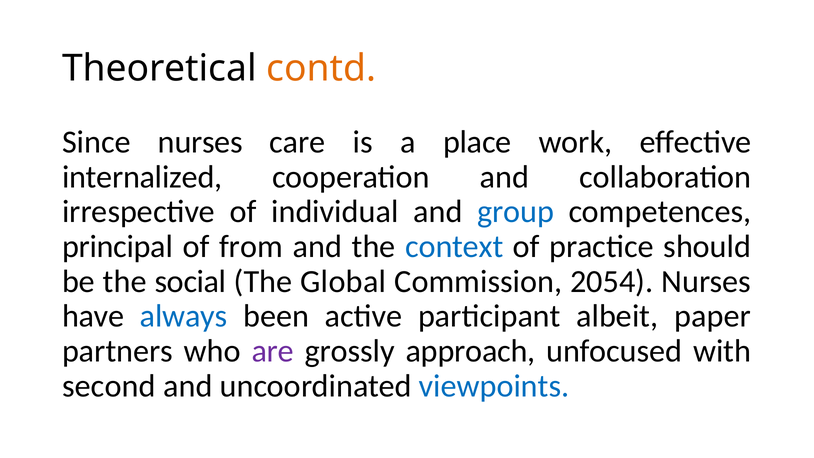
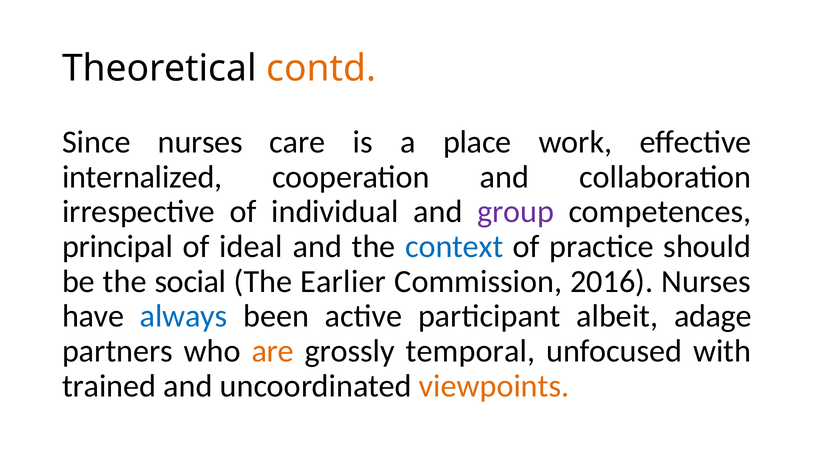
group colour: blue -> purple
from: from -> ideal
Global: Global -> Earlier
2054: 2054 -> 2016
paper: paper -> adage
are colour: purple -> orange
approach: approach -> temporal
second: second -> trained
viewpoints colour: blue -> orange
